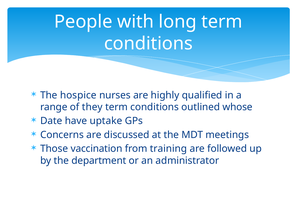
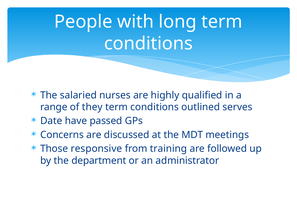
hospice: hospice -> salaried
whose: whose -> serves
uptake: uptake -> passed
vaccination: vaccination -> responsive
